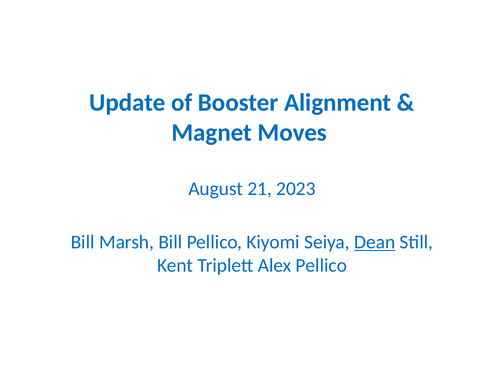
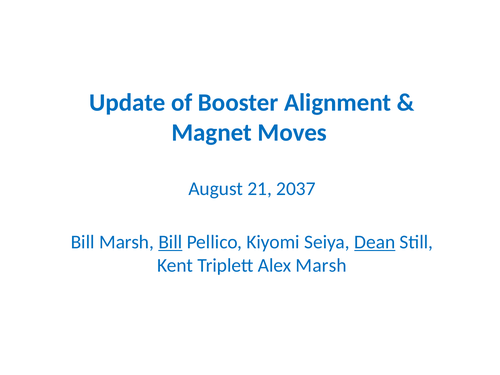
2023: 2023 -> 2037
Bill at (170, 242) underline: none -> present
Alex Pellico: Pellico -> Marsh
